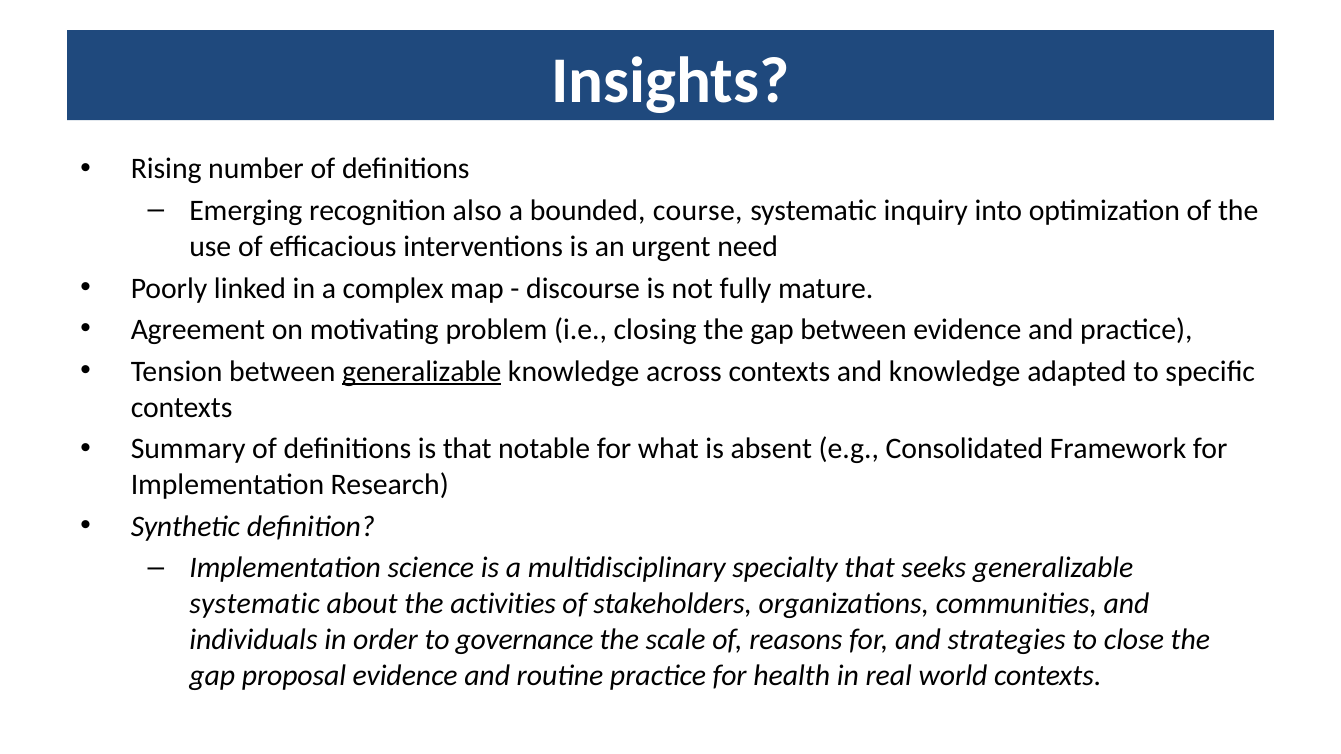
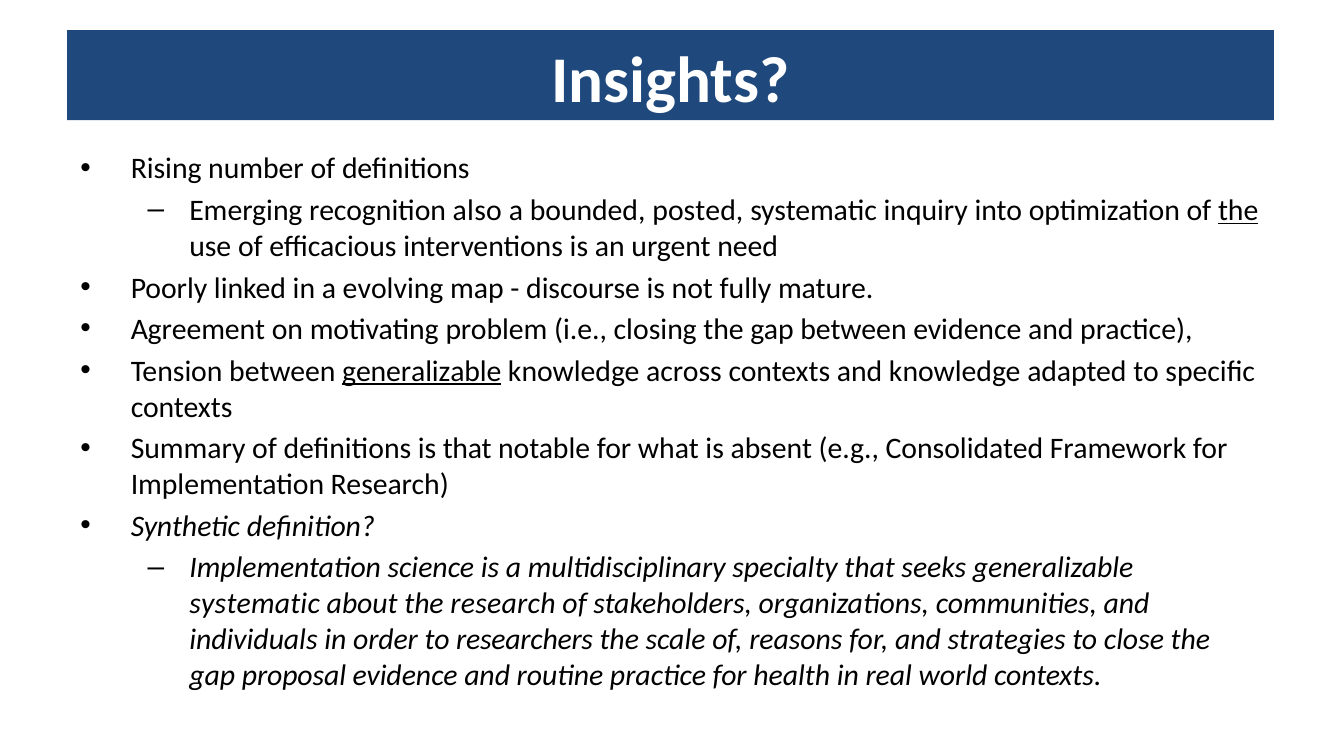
course: course -> posted
the at (1238, 211) underline: none -> present
complex: complex -> evolving
the activities: activities -> research
governance: governance -> researchers
